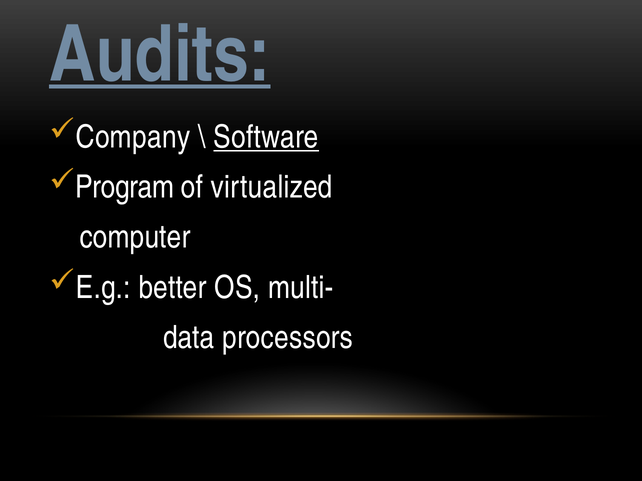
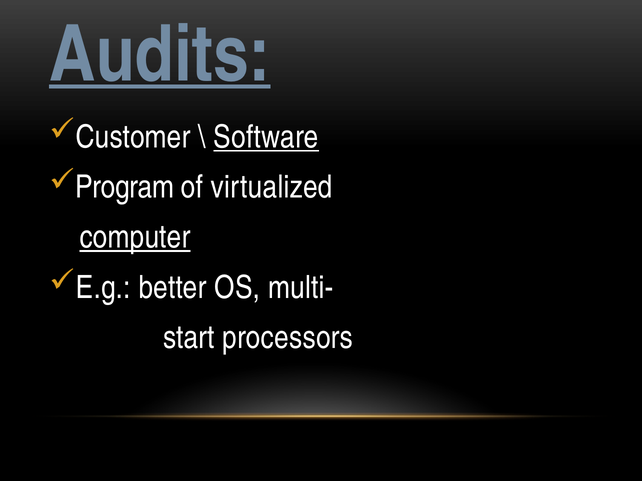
Company: Company -> Customer
computer underline: none -> present
data: data -> start
